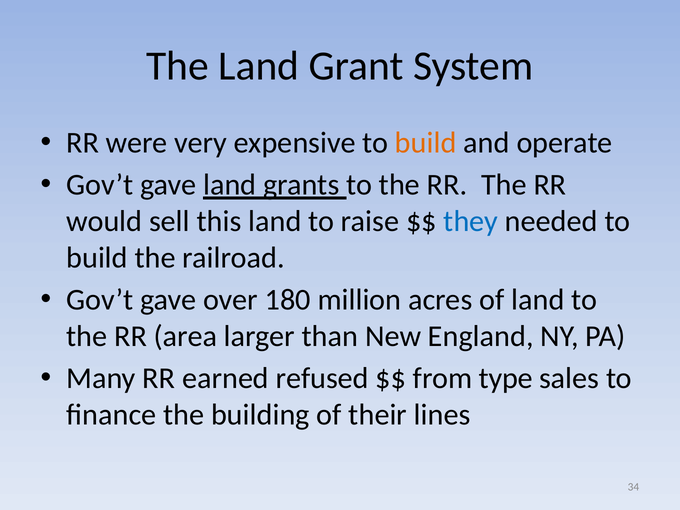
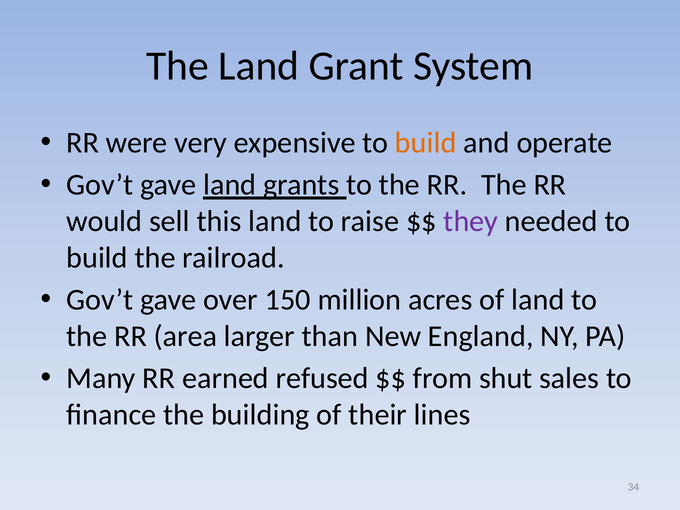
they colour: blue -> purple
180: 180 -> 150
type: type -> shut
